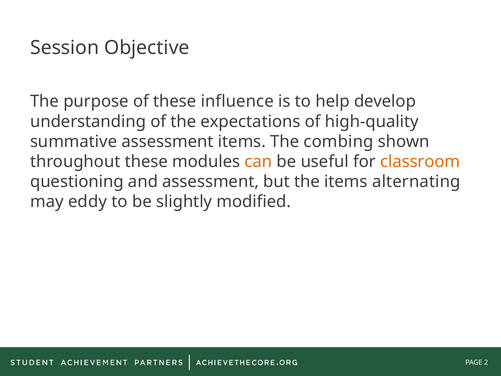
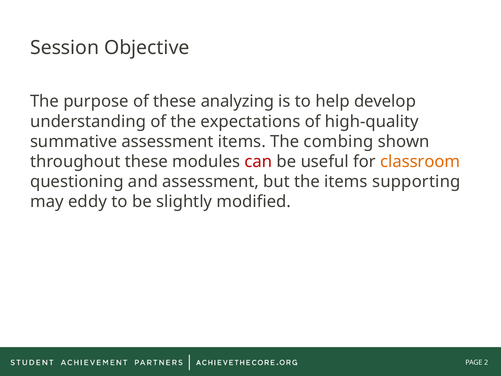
influence: influence -> analyzing
can colour: orange -> red
alternating: alternating -> supporting
